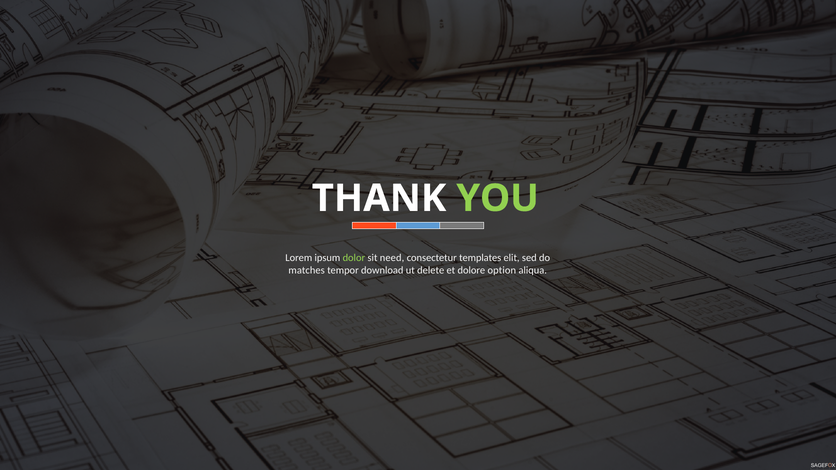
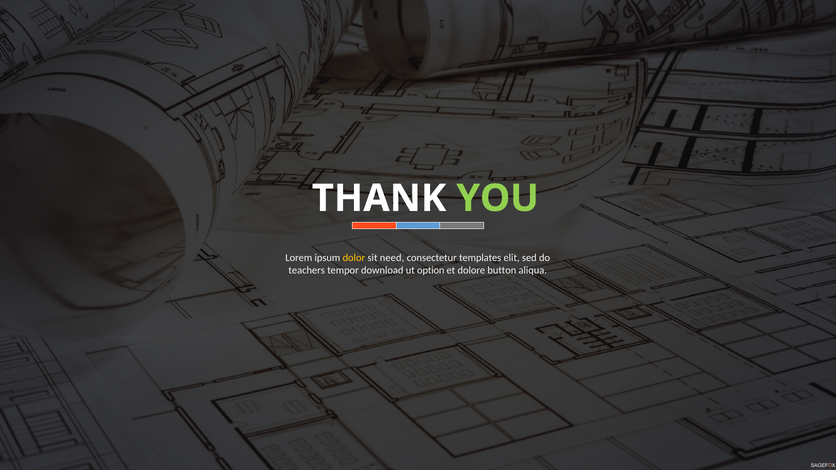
dolor colour: light green -> yellow
matches: matches -> teachers
delete: delete -> option
option: option -> button
